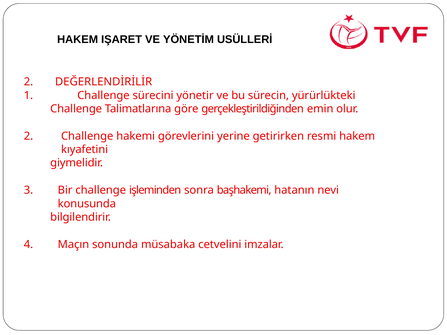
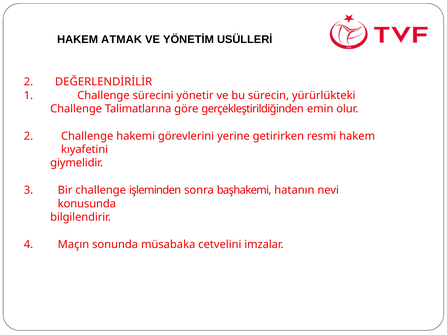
IŞARET: IŞARET -> ATMAK
